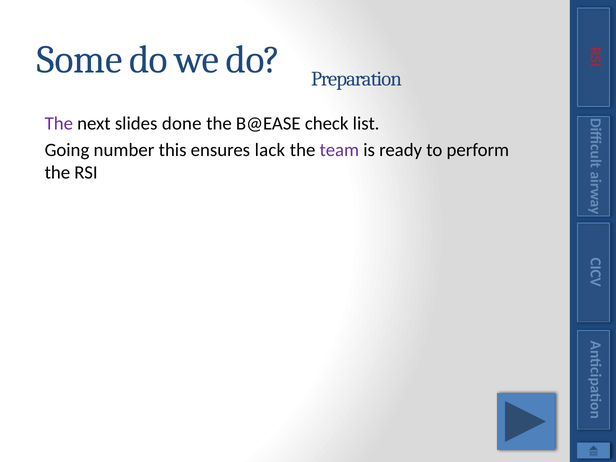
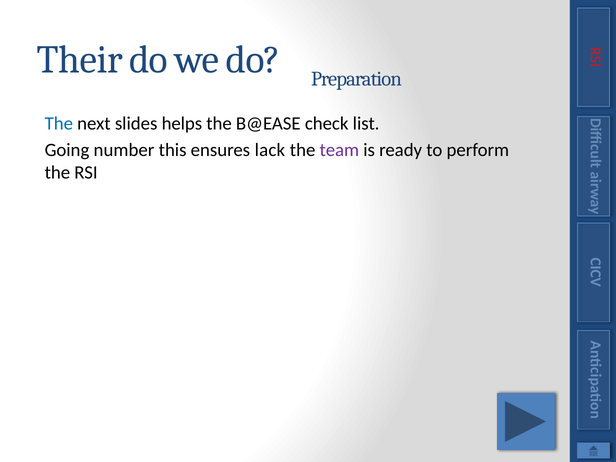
Some: Some -> Their
The at (59, 123) colour: purple -> blue
done: done -> helps
